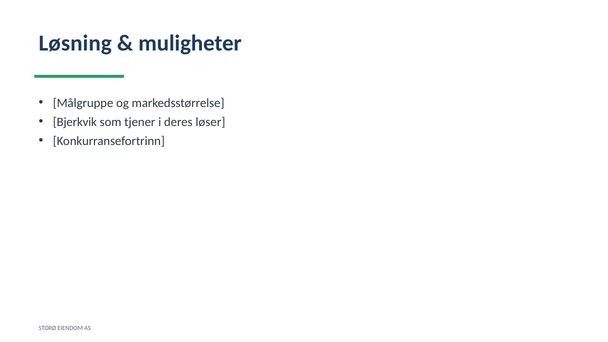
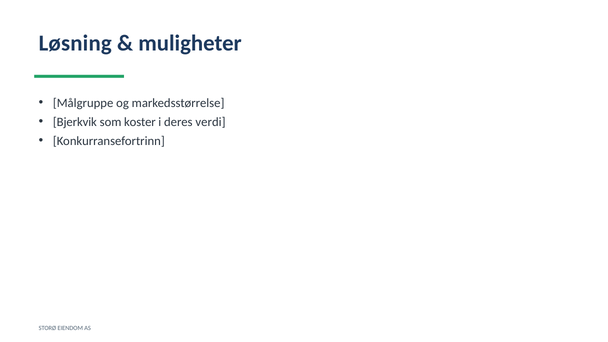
tjener: tjener -> koster
løser: løser -> verdi
